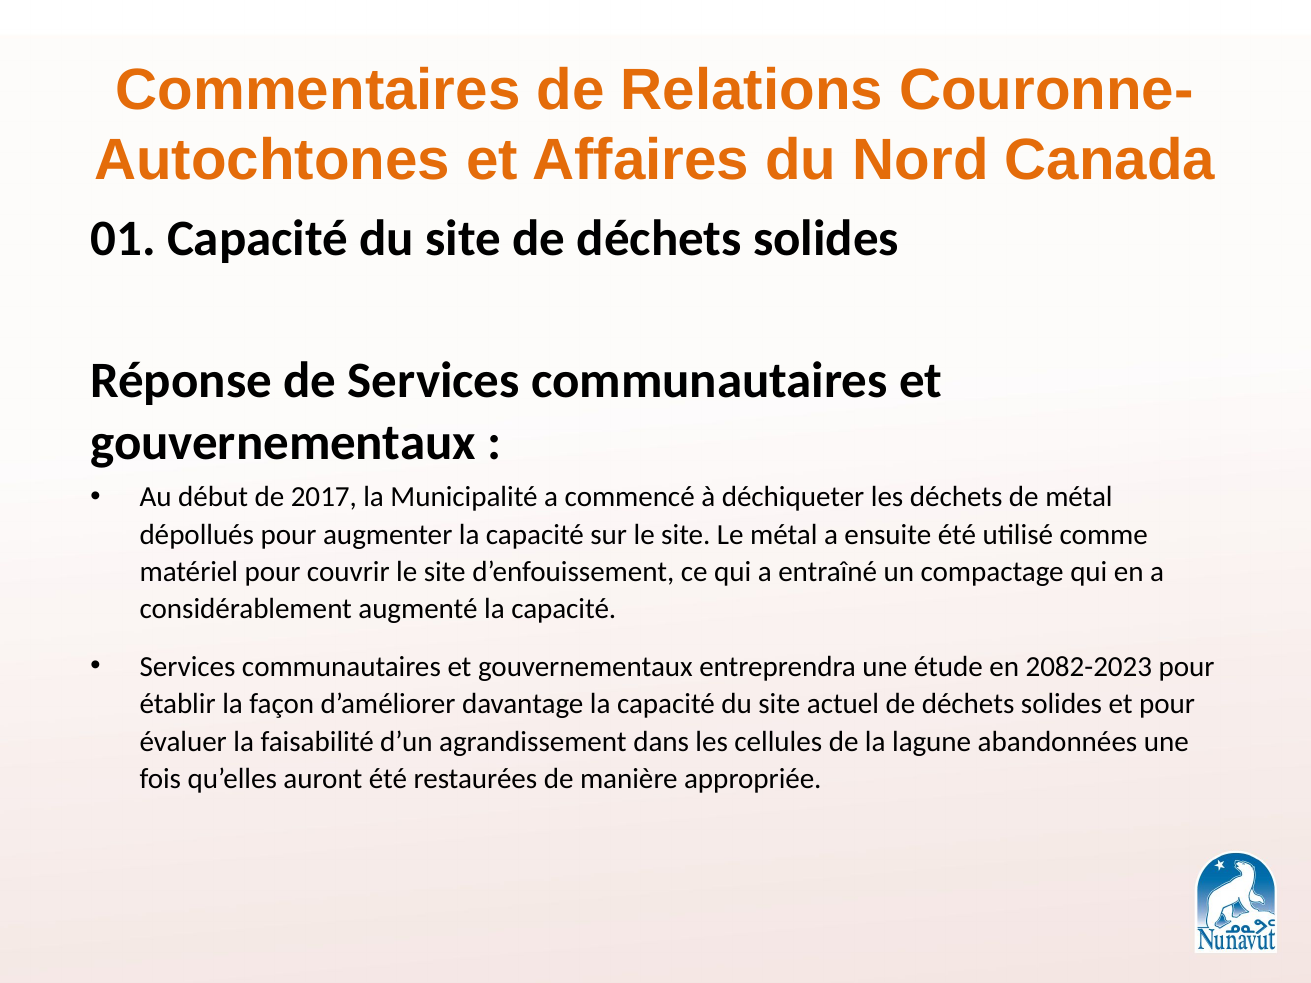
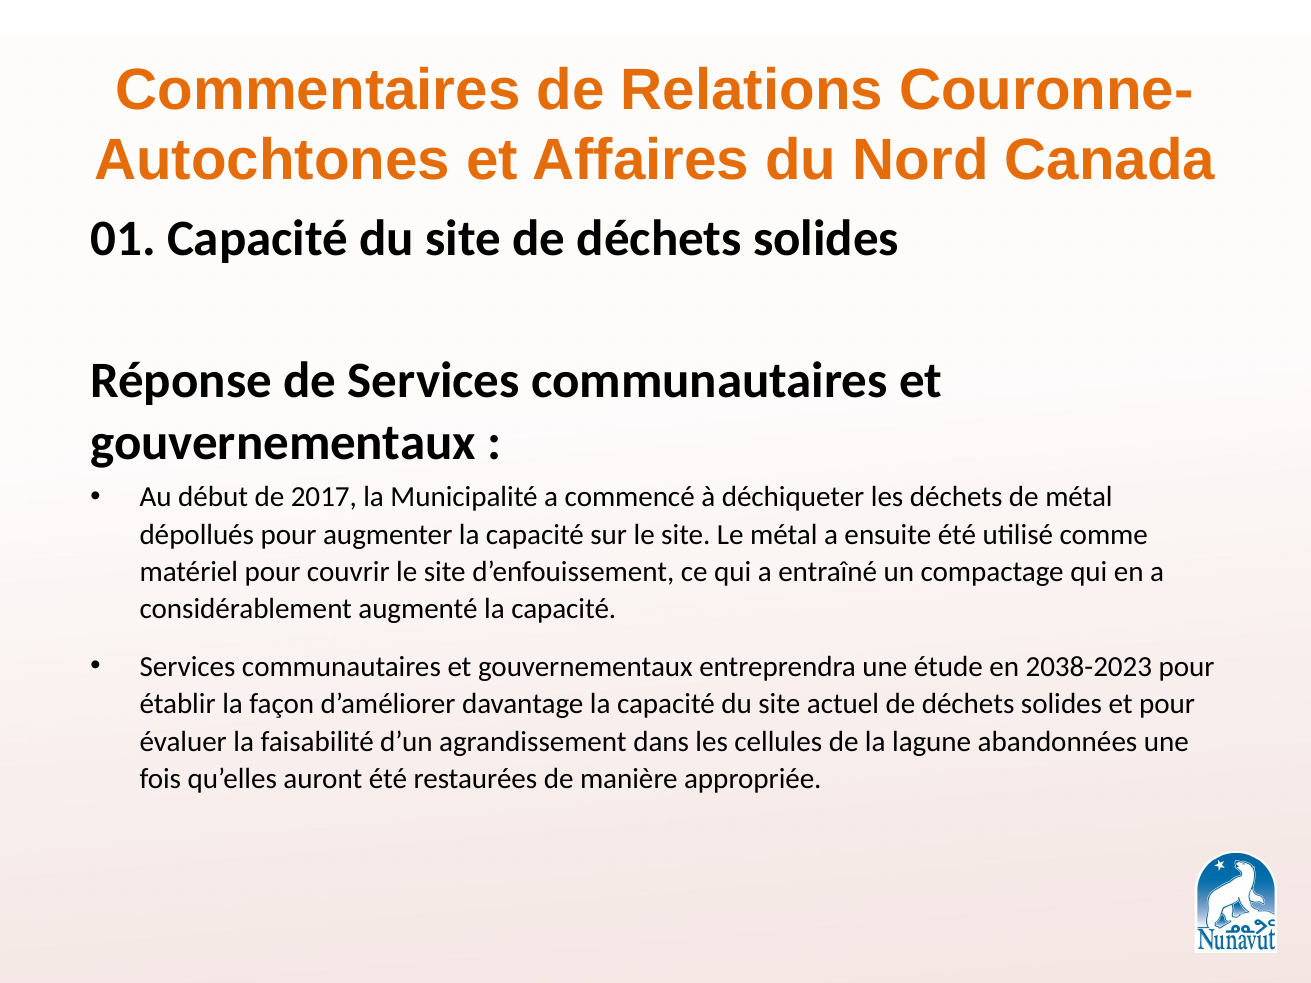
2082-2023: 2082-2023 -> 2038-2023
